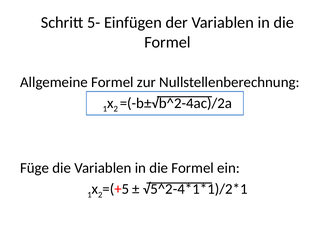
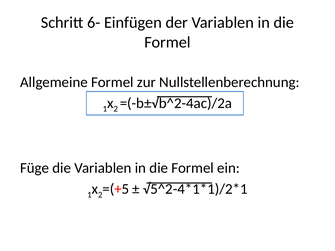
5-: 5- -> 6-
